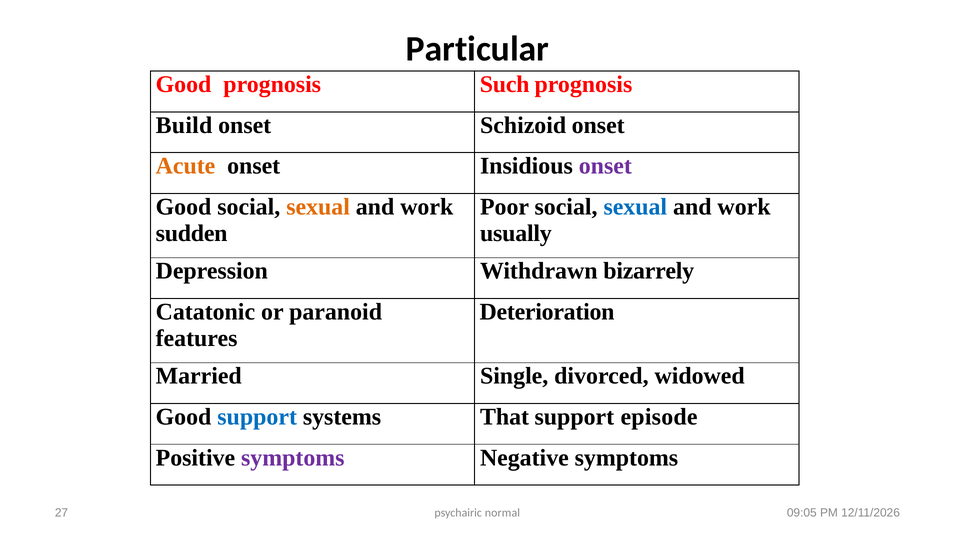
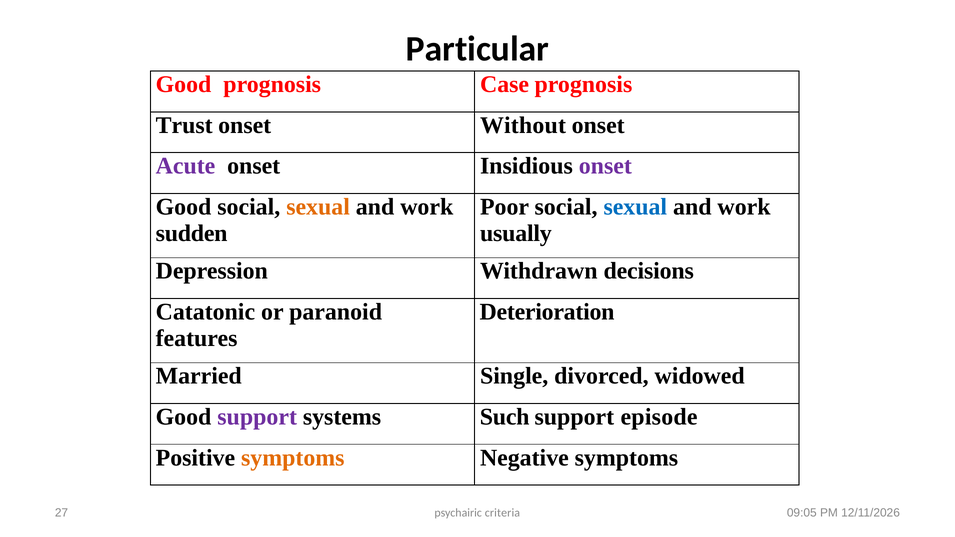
Such: Such -> Case
Build: Build -> Trust
Schizoid: Schizoid -> Without
Acute colour: orange -> purple
bizarrely: bizarrely -> decisions
support at (257, 417) colour: blue -> purple
That: That -> Such
symptoms at (293, 458) colour: purple -> orange
normal: normal -> criteria
